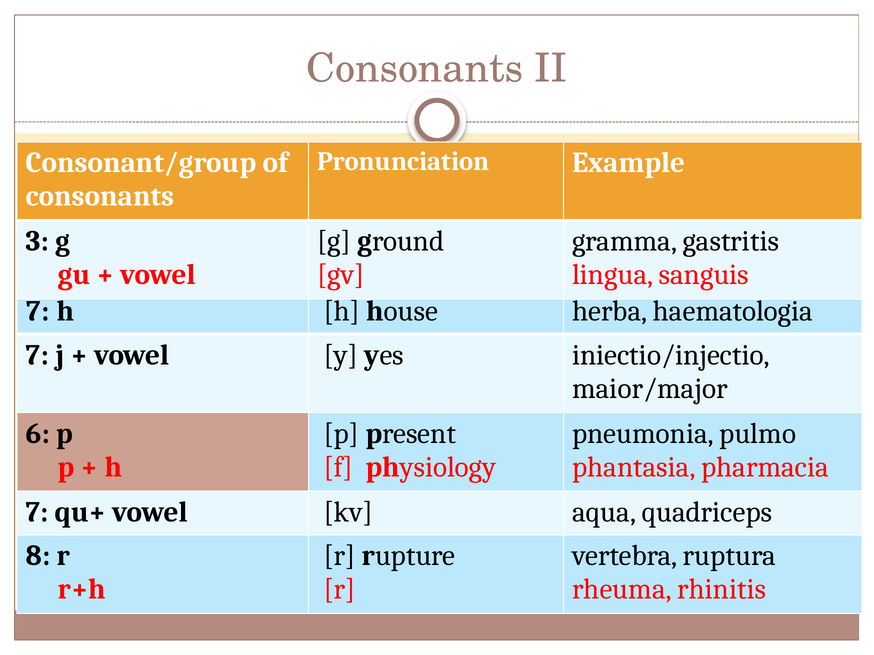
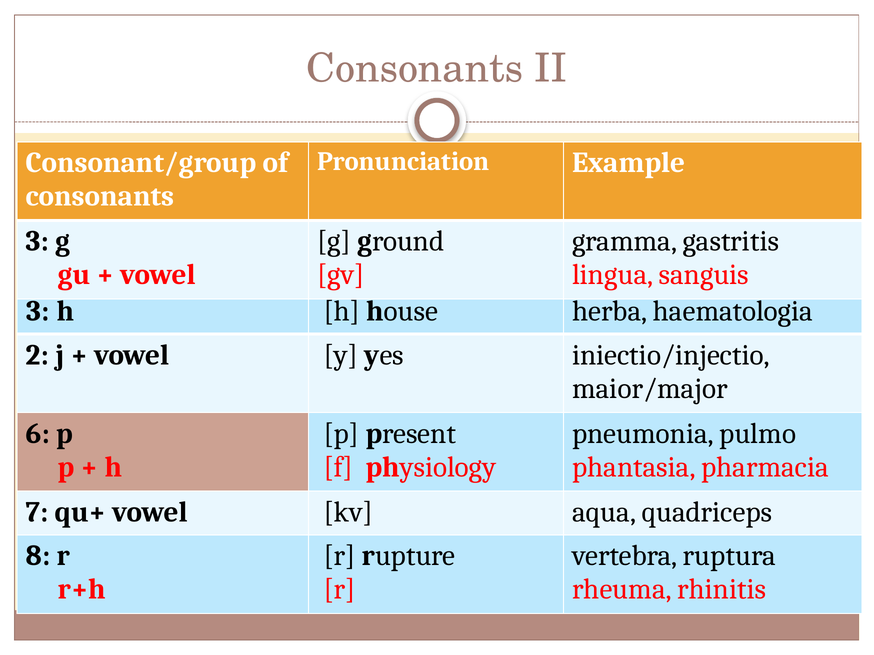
7 at (38, 312): 7 -> 3
7 at (37, 355): 7 -> 2
